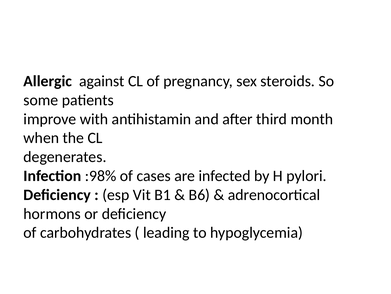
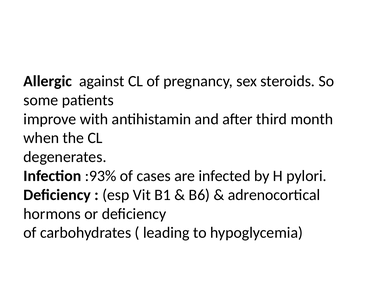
:98%: :98% -> :93%
